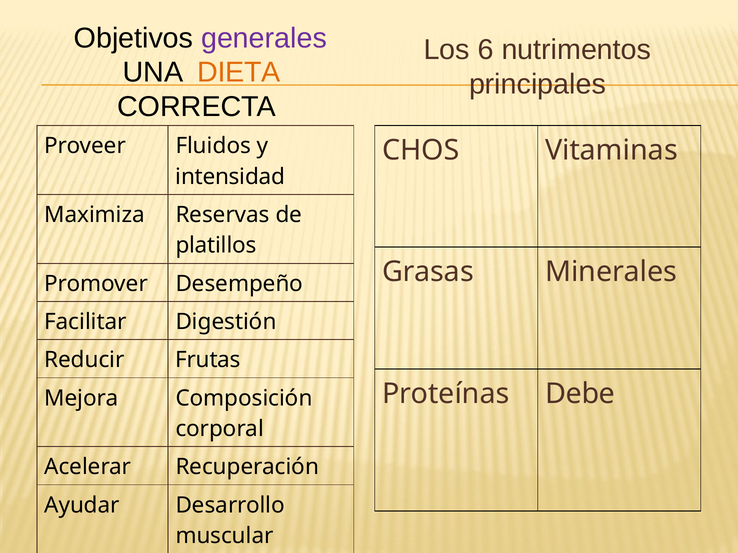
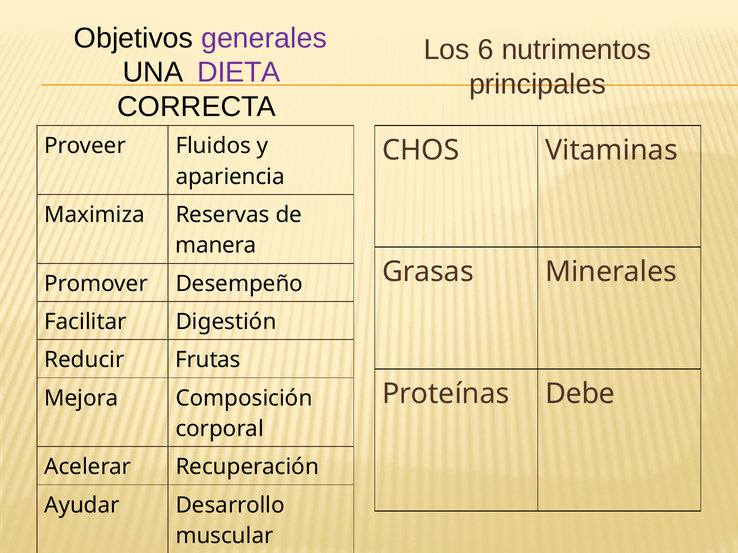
DIETA colour: orange -> purple
intensidad: intensidad -> apariencia
platillos: platillos -> manera
